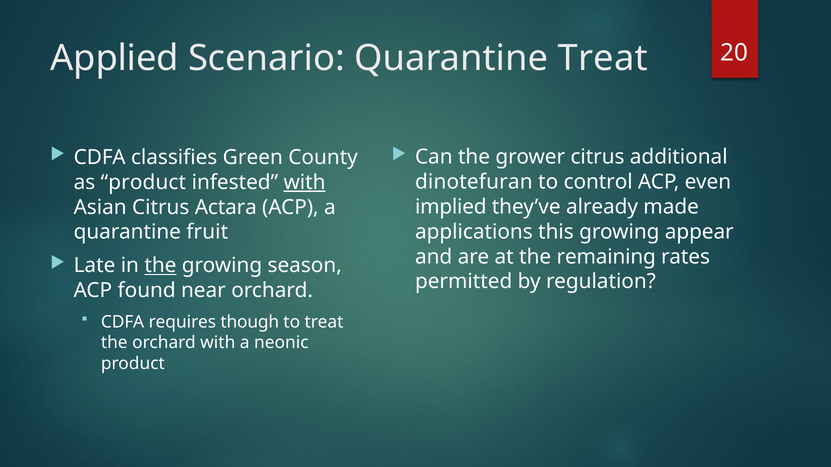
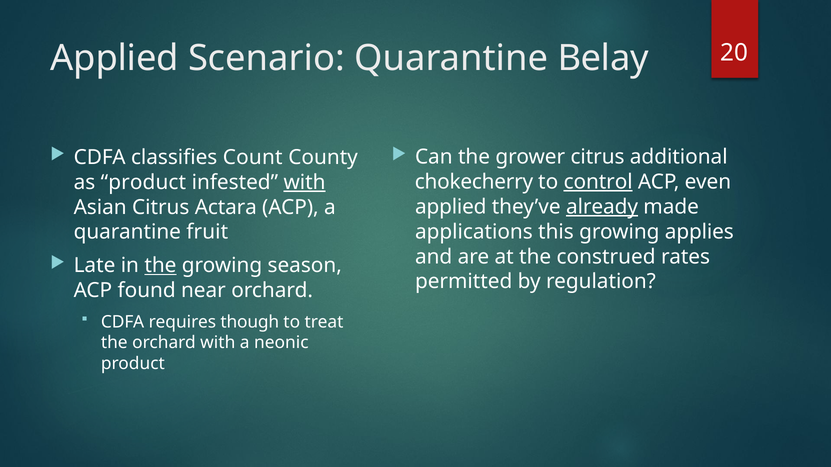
Quarantine Treat: Treat -> Belay
Green: Green -> Count
dinotefuran: dinotefuran -> chokecherry
control underline: none -> present
implied at (451, 207): implied -> applied
already underline: none -> present
appear: appear -> applies
remaining: remaining -> construed
